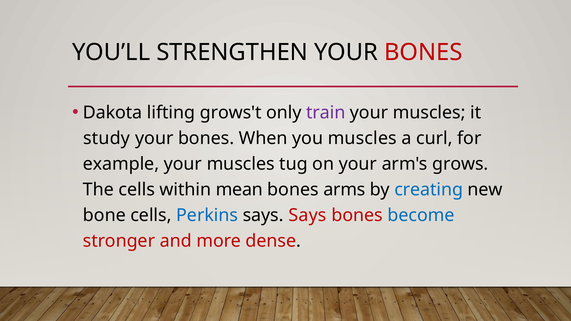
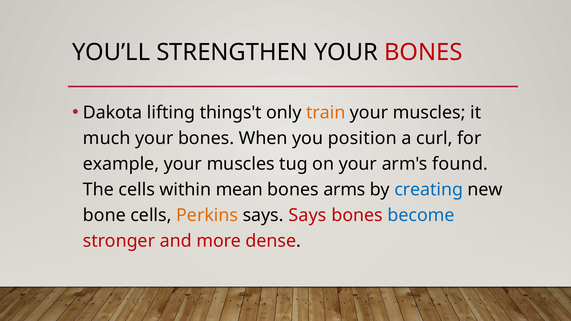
grows't: grows't -> things't
train colour: purple -> orange
study: study -> much
you muscles: muscles -> position
grows: grows -> found
Perkins colour: blue -> orange
